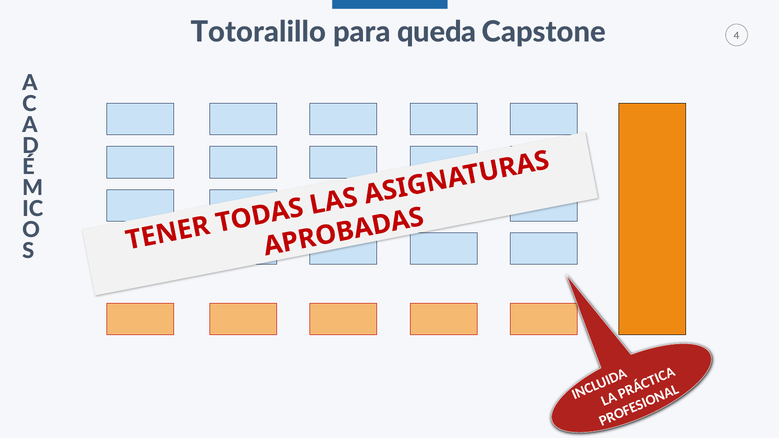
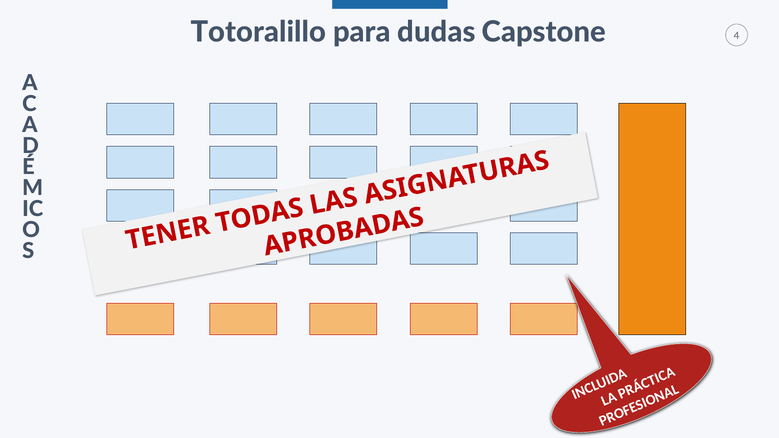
queda: queda -> dudas
